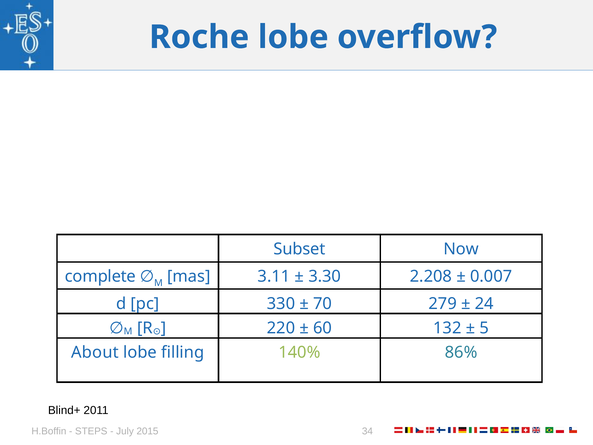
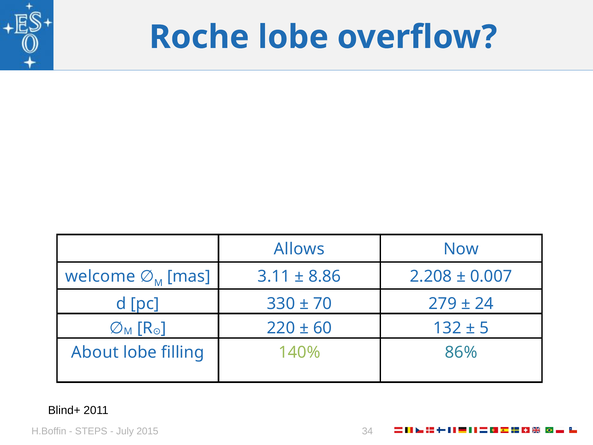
Subset: Subset -> Allows
complete: complete -> welcome
3.30: 3.30 -> 8.86
